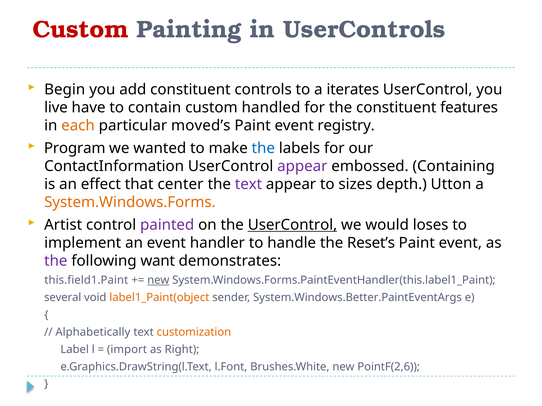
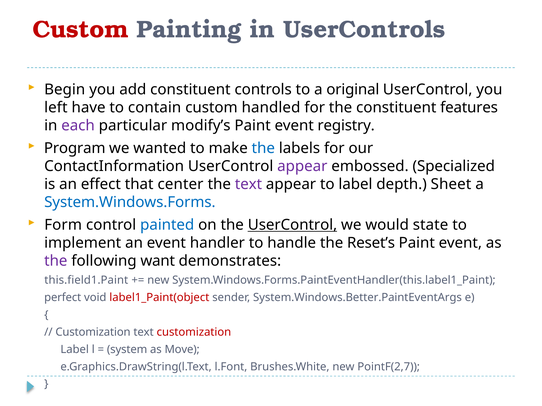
iterates: iterates -> original
live: live -> left
each colour: orange -> purple
moved’s: moved’s -> modify’s
Containing: Containing -> Specialized
to sizes: sizes -> label
Utton: Utton -> Sheet
System.Windows.Forms colour: orange -> blue
Artist: Artist -> Form
painted colour: purple -> blue
loses: loses -> state
new at (158, 281) underline: present -> none
several: several -> perfect
label1_Paint(object colour: orange -> red
Alphabetically at (93, 332): Alphabetically -> Customization
customization at (194, 332) colour: orange -> red
import: import -> system
Right: Right -> Move
PointF(2,6: PointF(2,6 -> PointF(2,7
